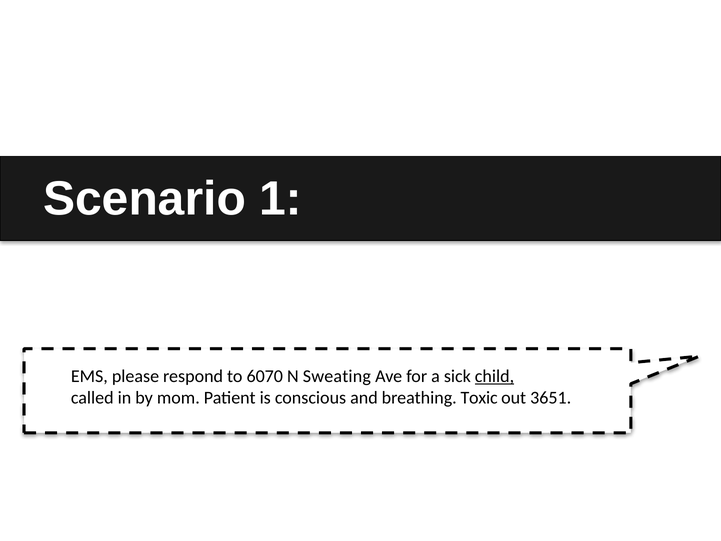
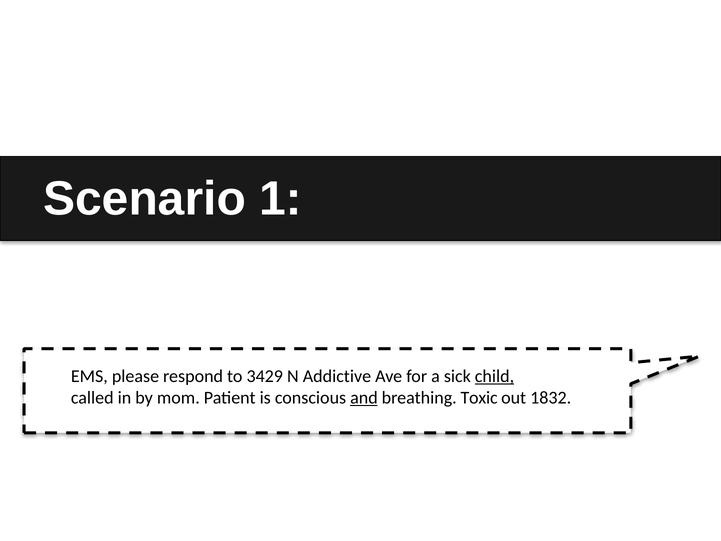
6070: 6070 -> 3429
Sweating: Sweating -> Addictive
and underline: none -> present
3651: 3651 -> 1832
